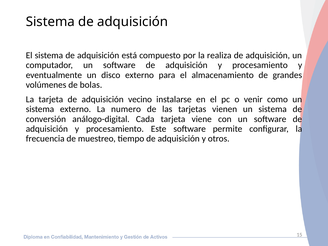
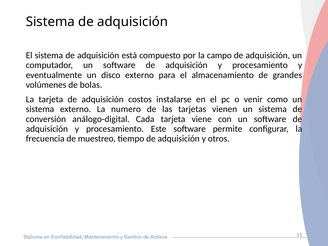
realiza: realiza -> campo
vecino: vecino -> costos
